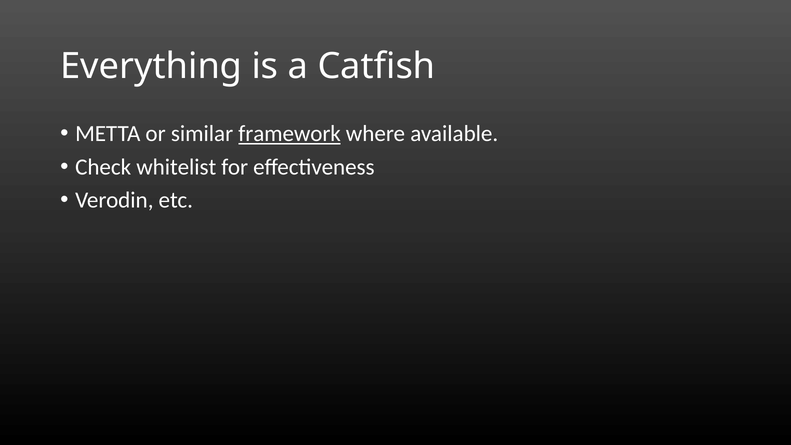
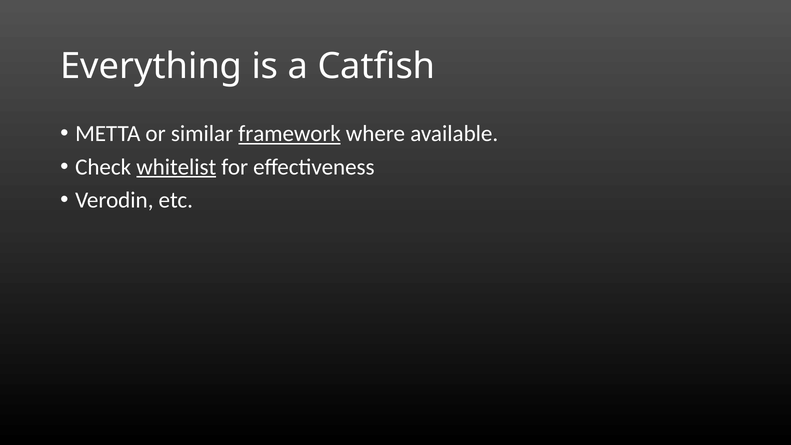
whitelist underline: none -> present
